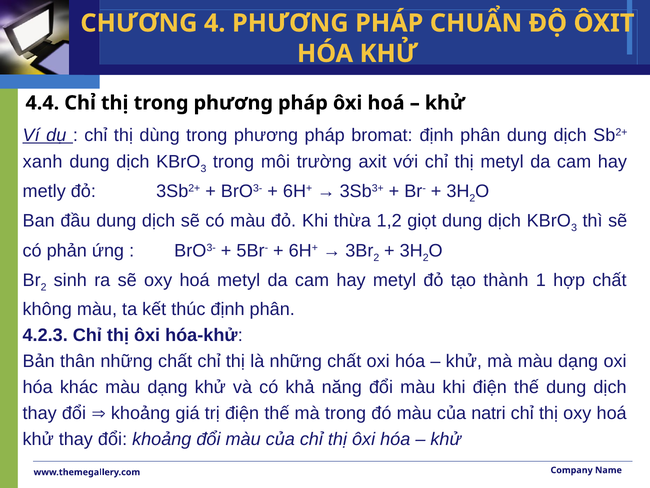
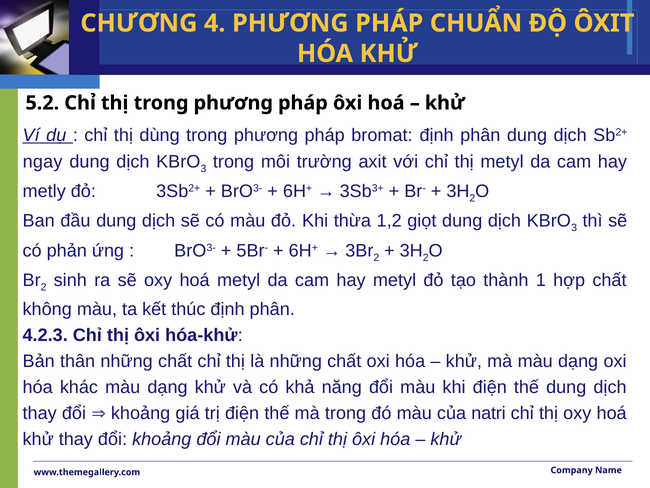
4.4: 4.4 -> 5.2
xanh: xanh -> ngay
